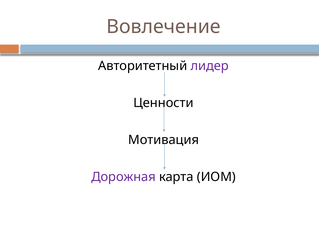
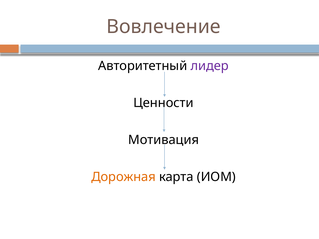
Дорожная colour: purple -> orange
